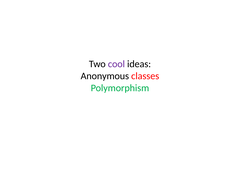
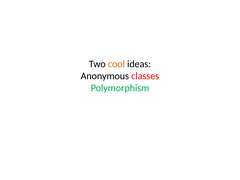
cool colour: purple -> orange
